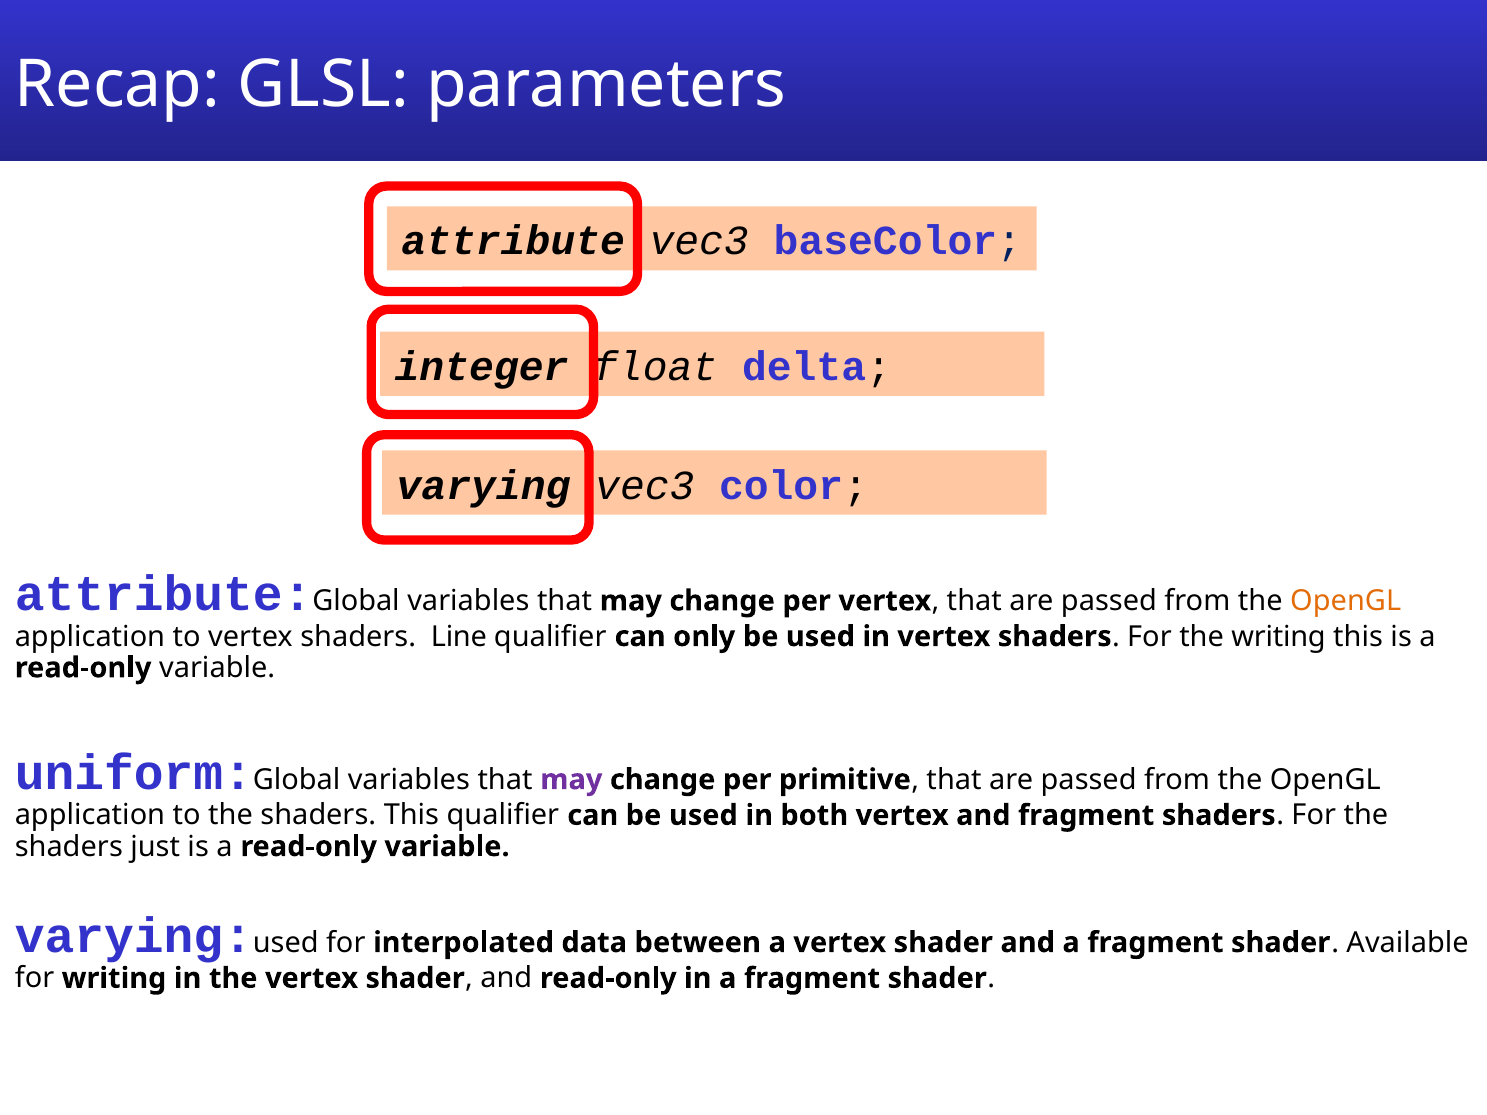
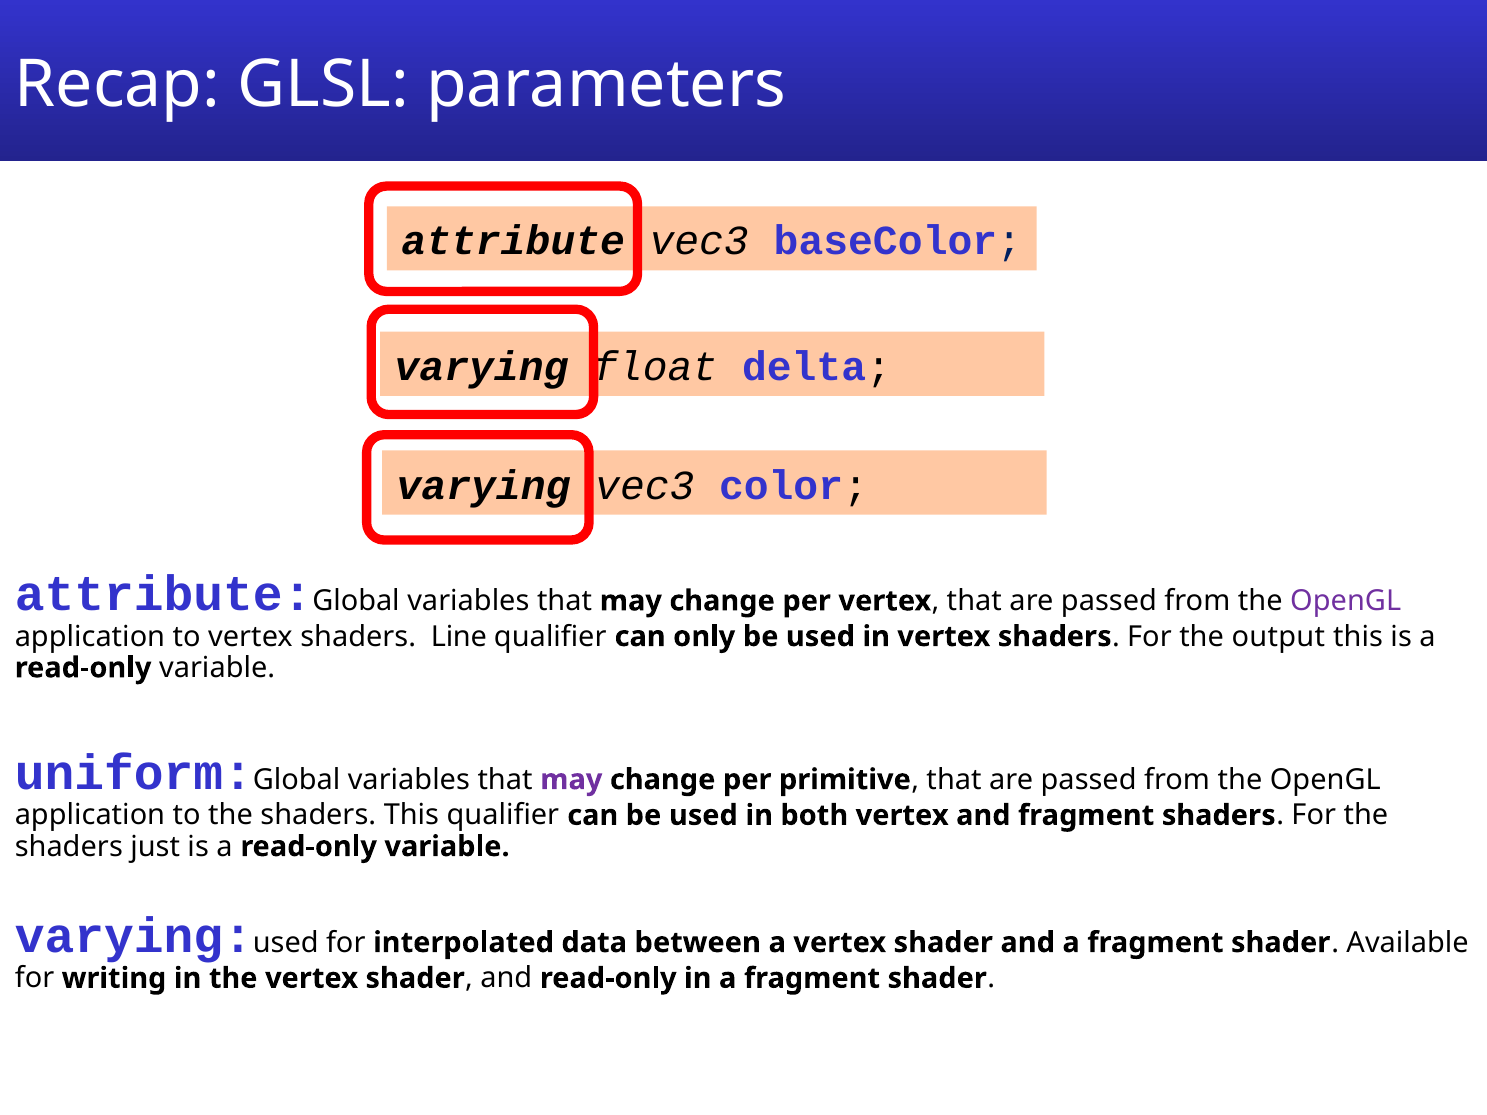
integer at (482, 367): integer -> varying
OpenGL at (1346, 601) colour: orange -> purple
the writing: writing -> output
